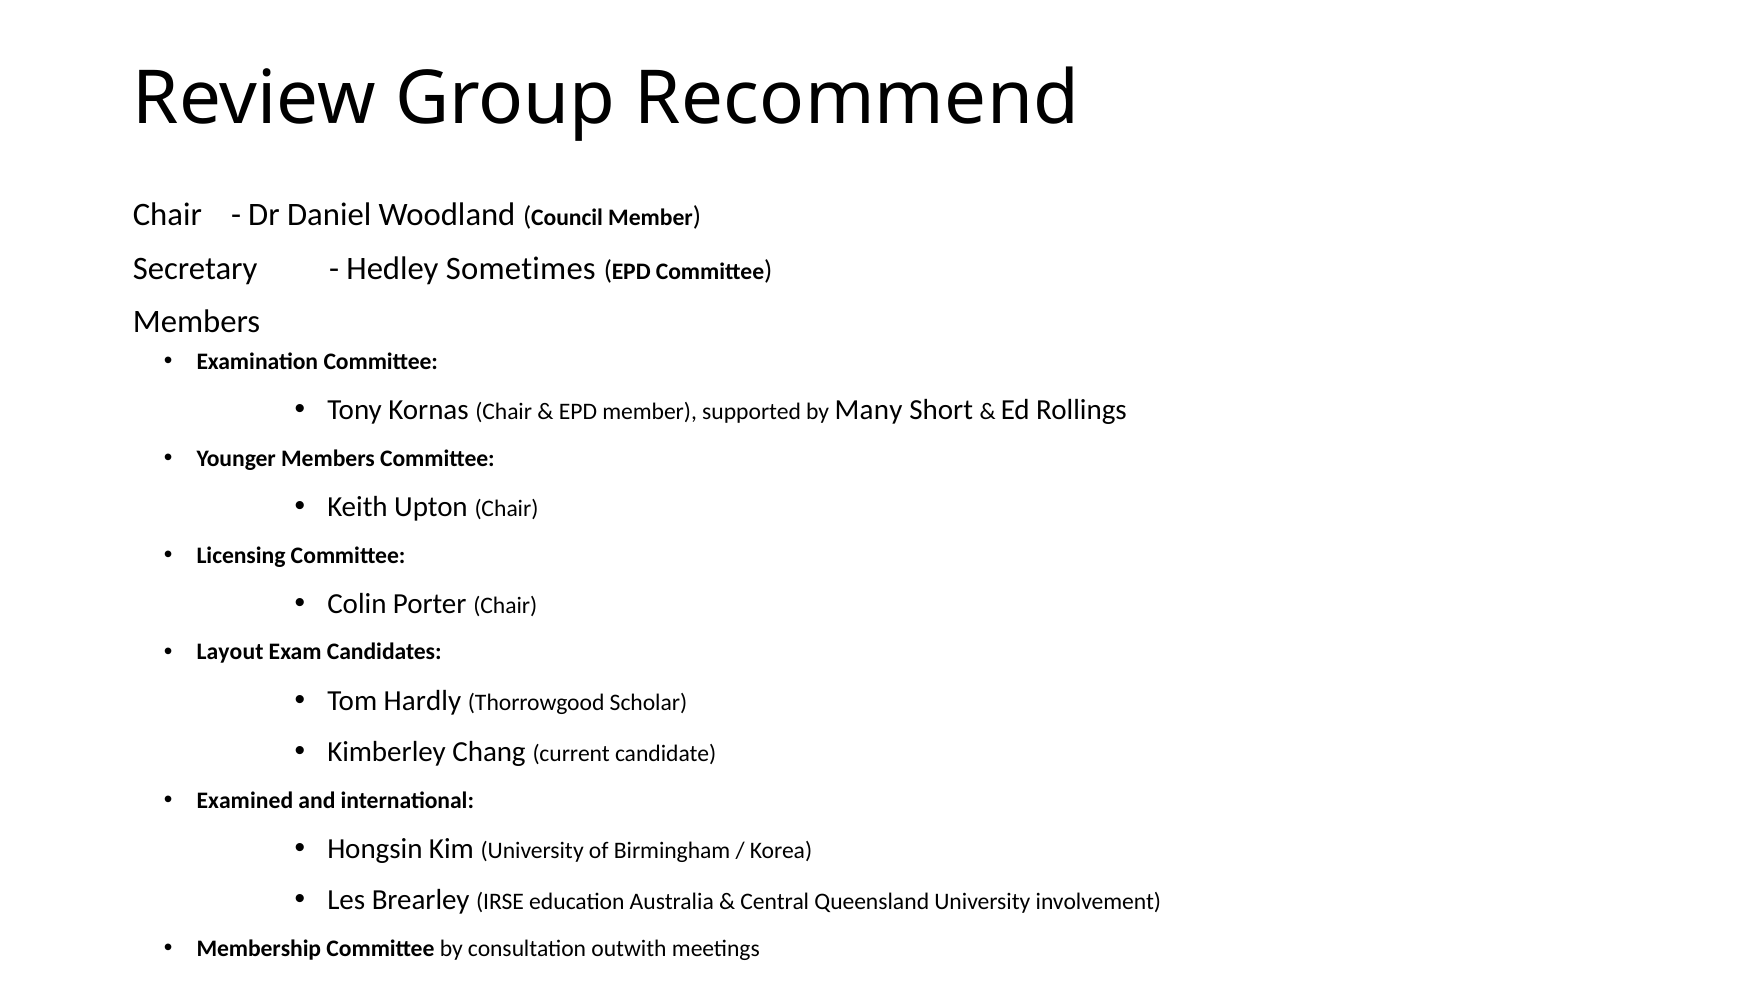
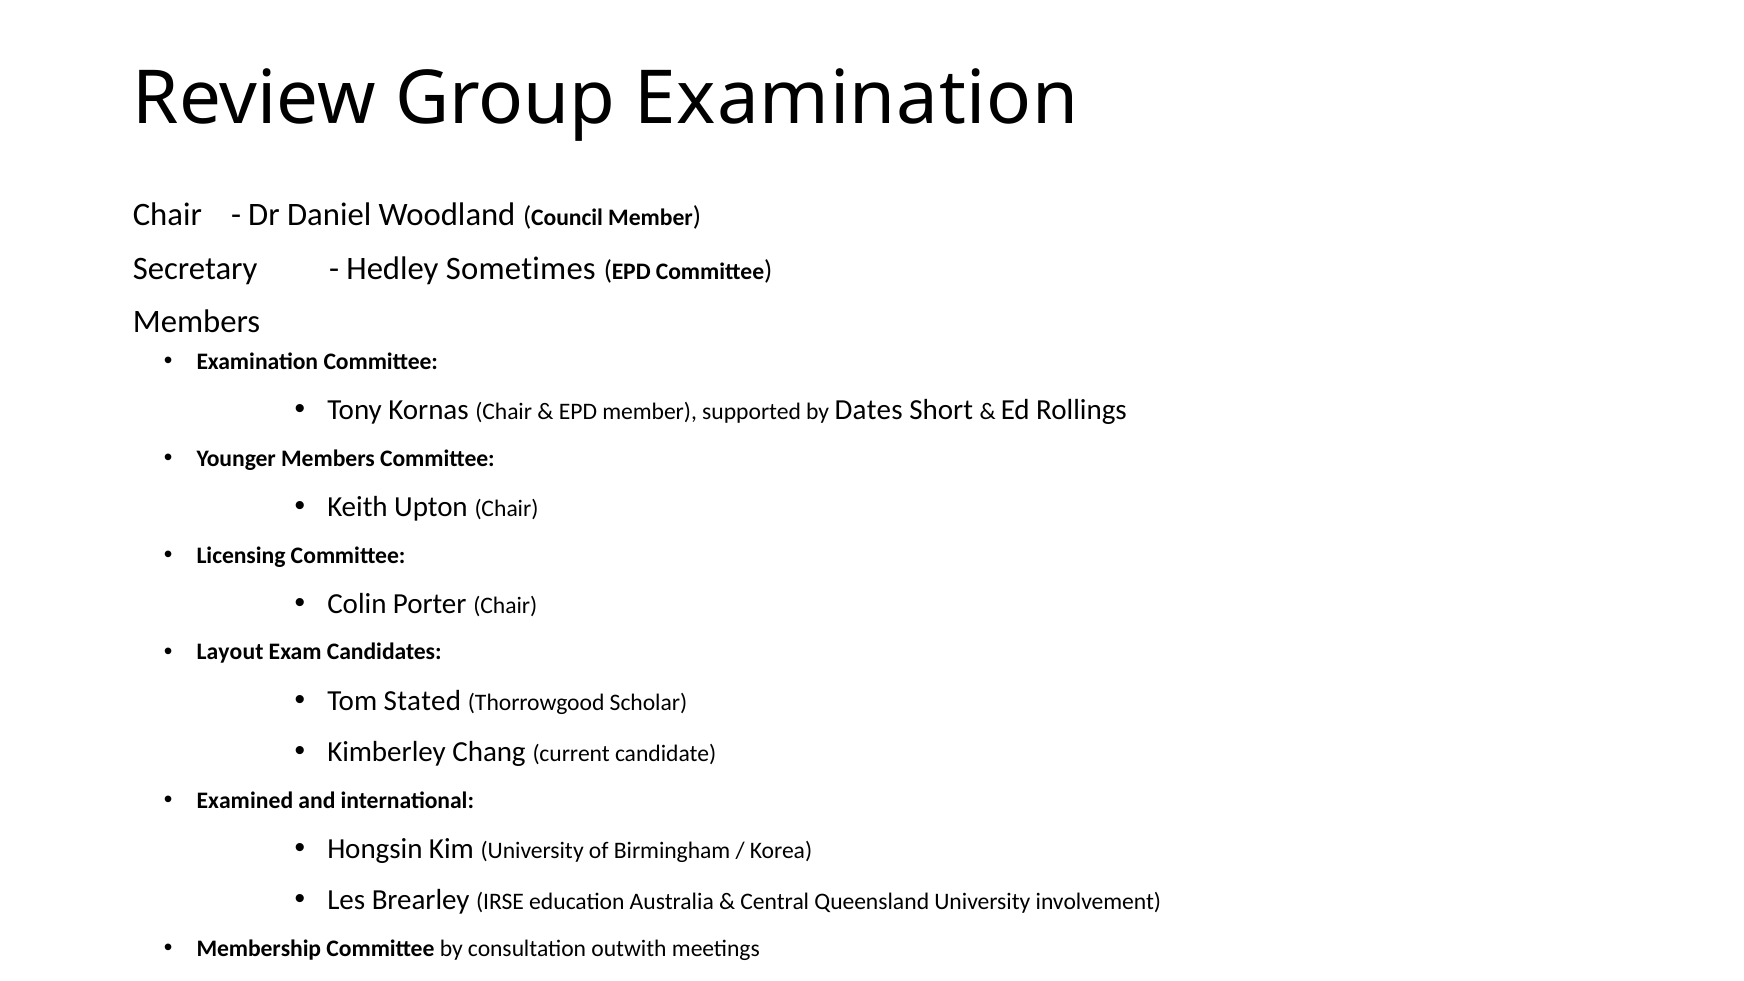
Group Recommend: Recommend -> Examination
Many: Many -> Dates
Hardly: Hardly -> Stated
